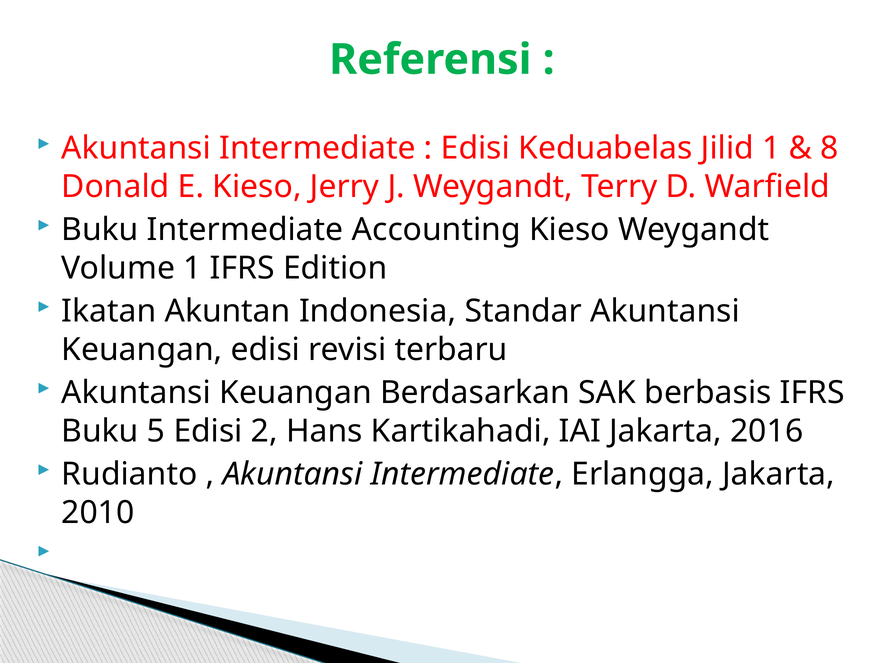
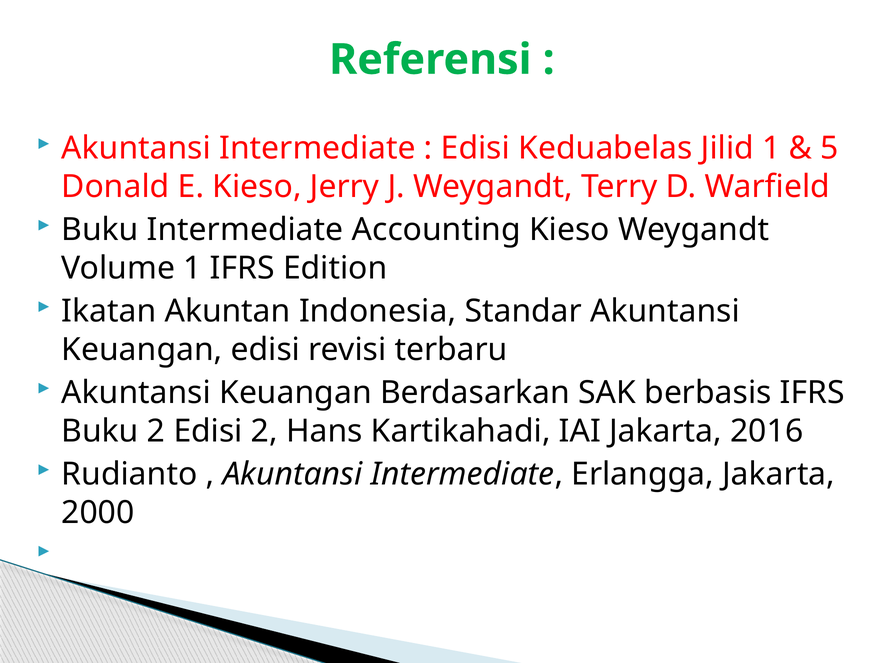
8: 8 -> 5
Buku 5: 5 -> 2
2010: 2010 -> 2000
